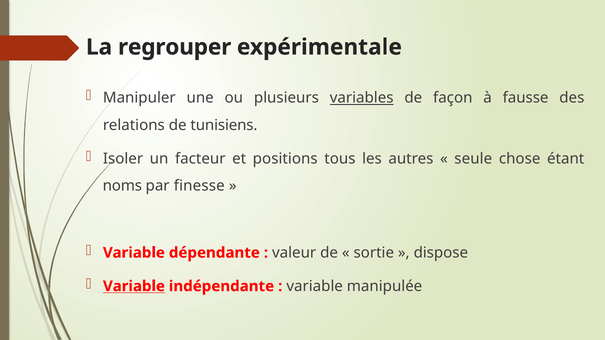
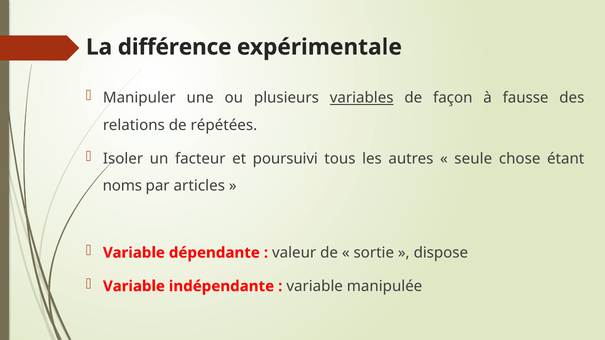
regrouper: regrouper -> différence
tunisiens: tunisiens -> répétées
positions: positions -> poursuivi
finesse: finesse -> articles
Variable at (134, 286) underline: present -> none
